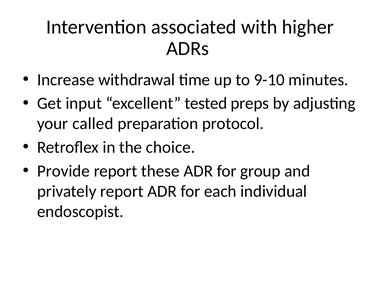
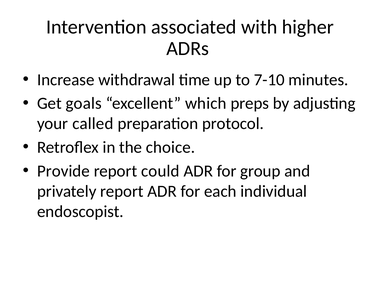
9-10: 9-10 -> 7-10
input: input -> goals
tested: tested -> which
these: these -> could
